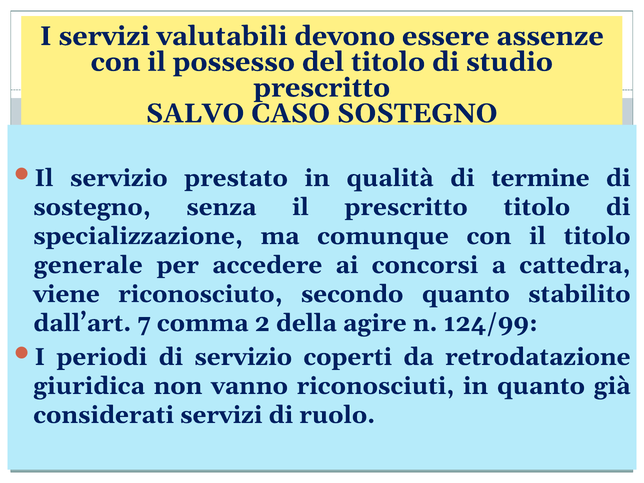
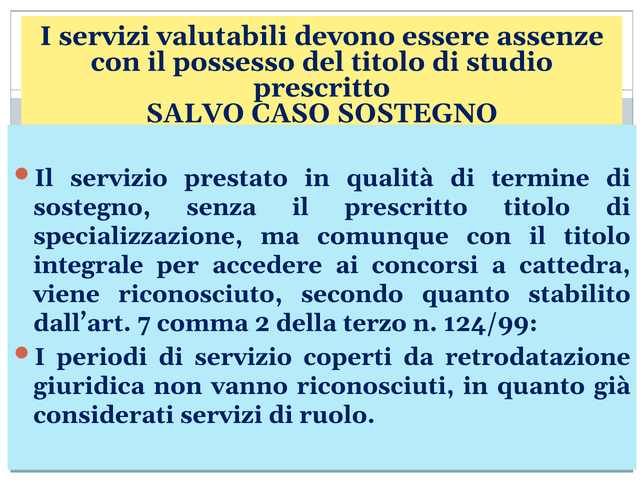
generale: generale -> integrale
agire: agire -> terzo
